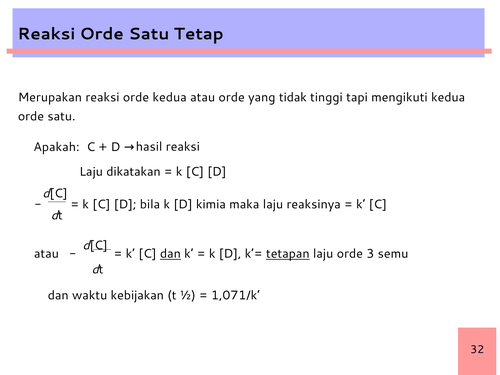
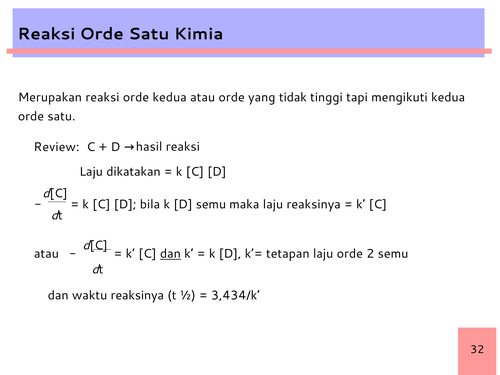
Tetap: Tetap -> Kimia
Apakah: Apakah -> Review
D kimia: kimia -> semu
tetapan underline: present -> none
3: 3 -> 2
waktu kebijakan: kebijakan -> reaksinya
1,071/k: 1,071/k -> 3,434/k
